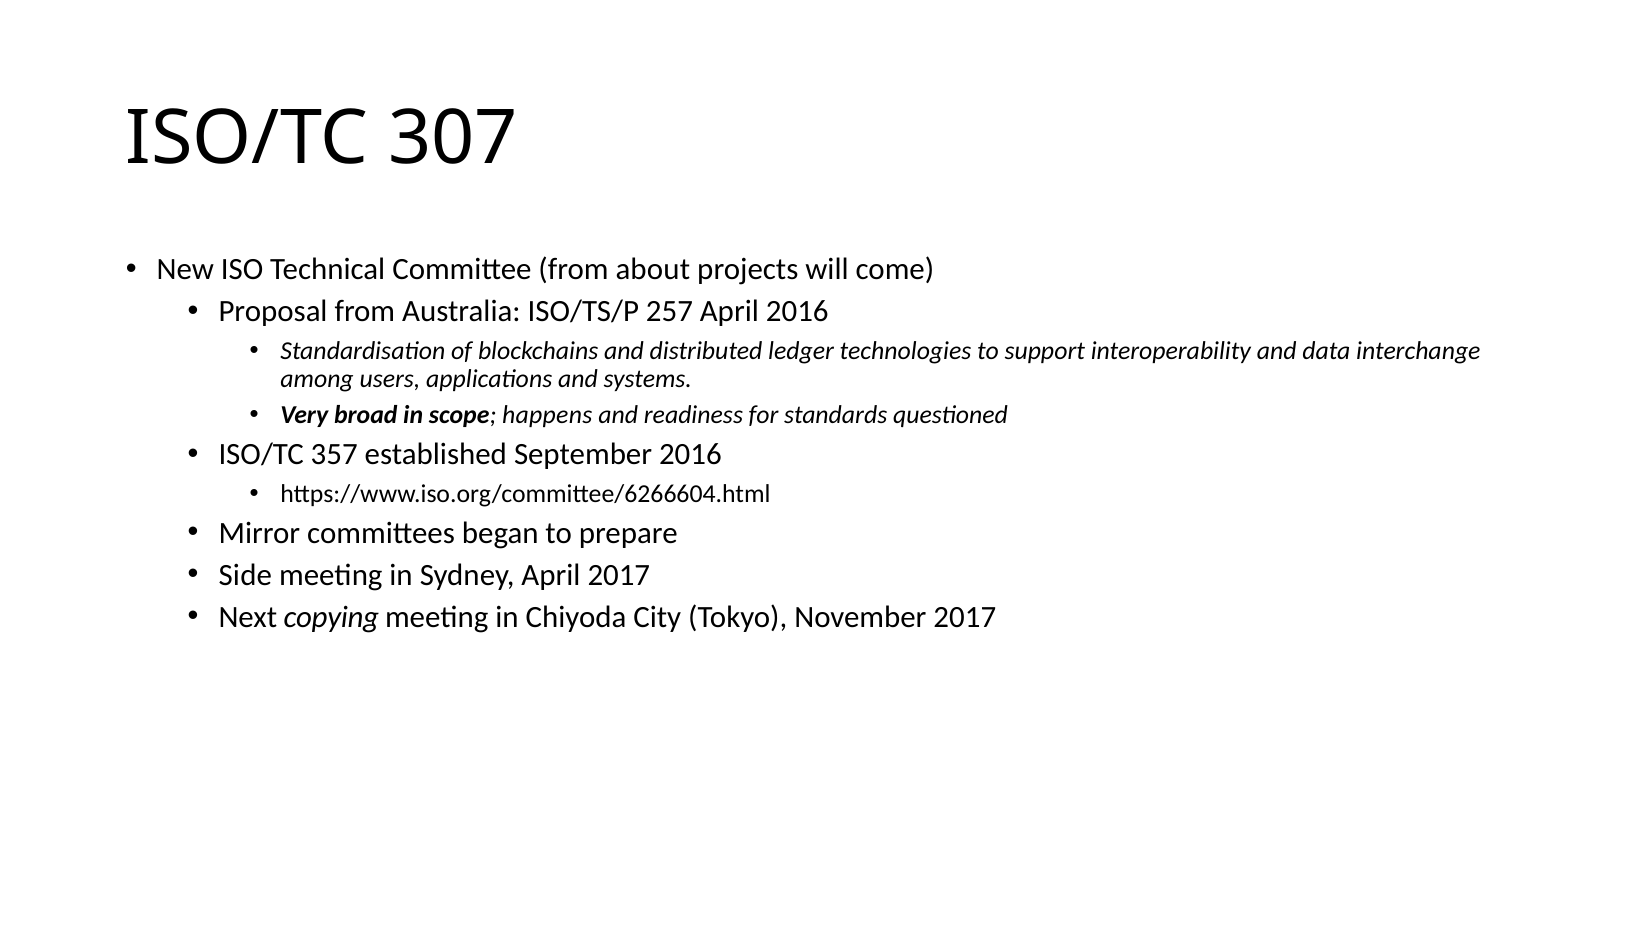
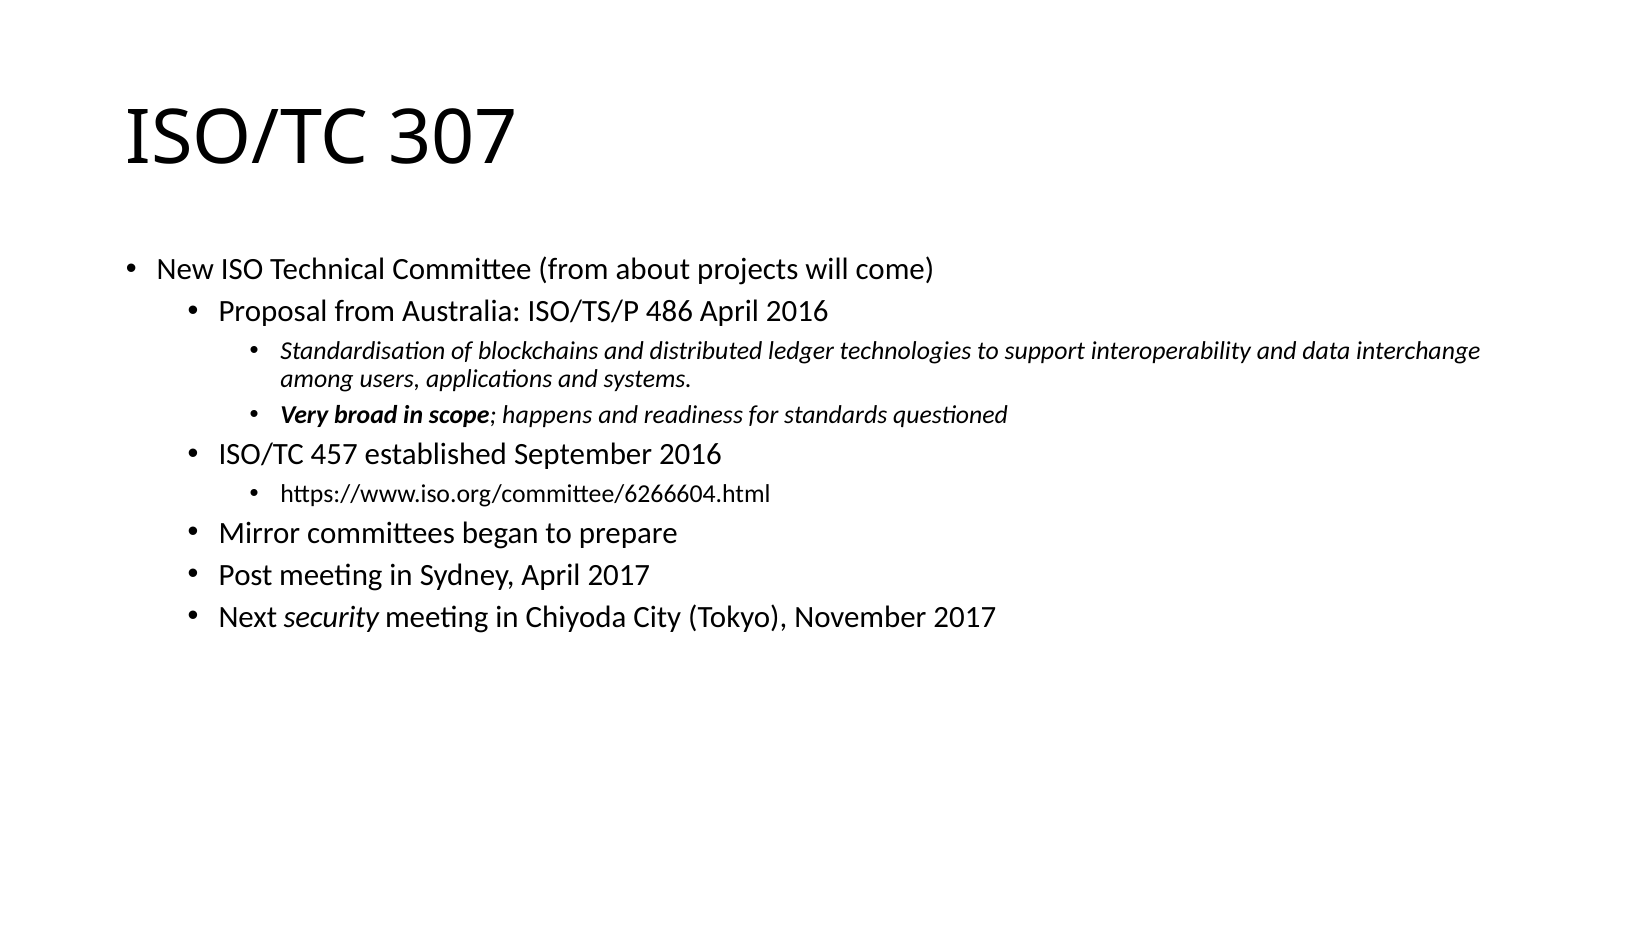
257: 257 -> 486
357: 357 -> 457
Side: Side -> Post
copying: copying -> security
